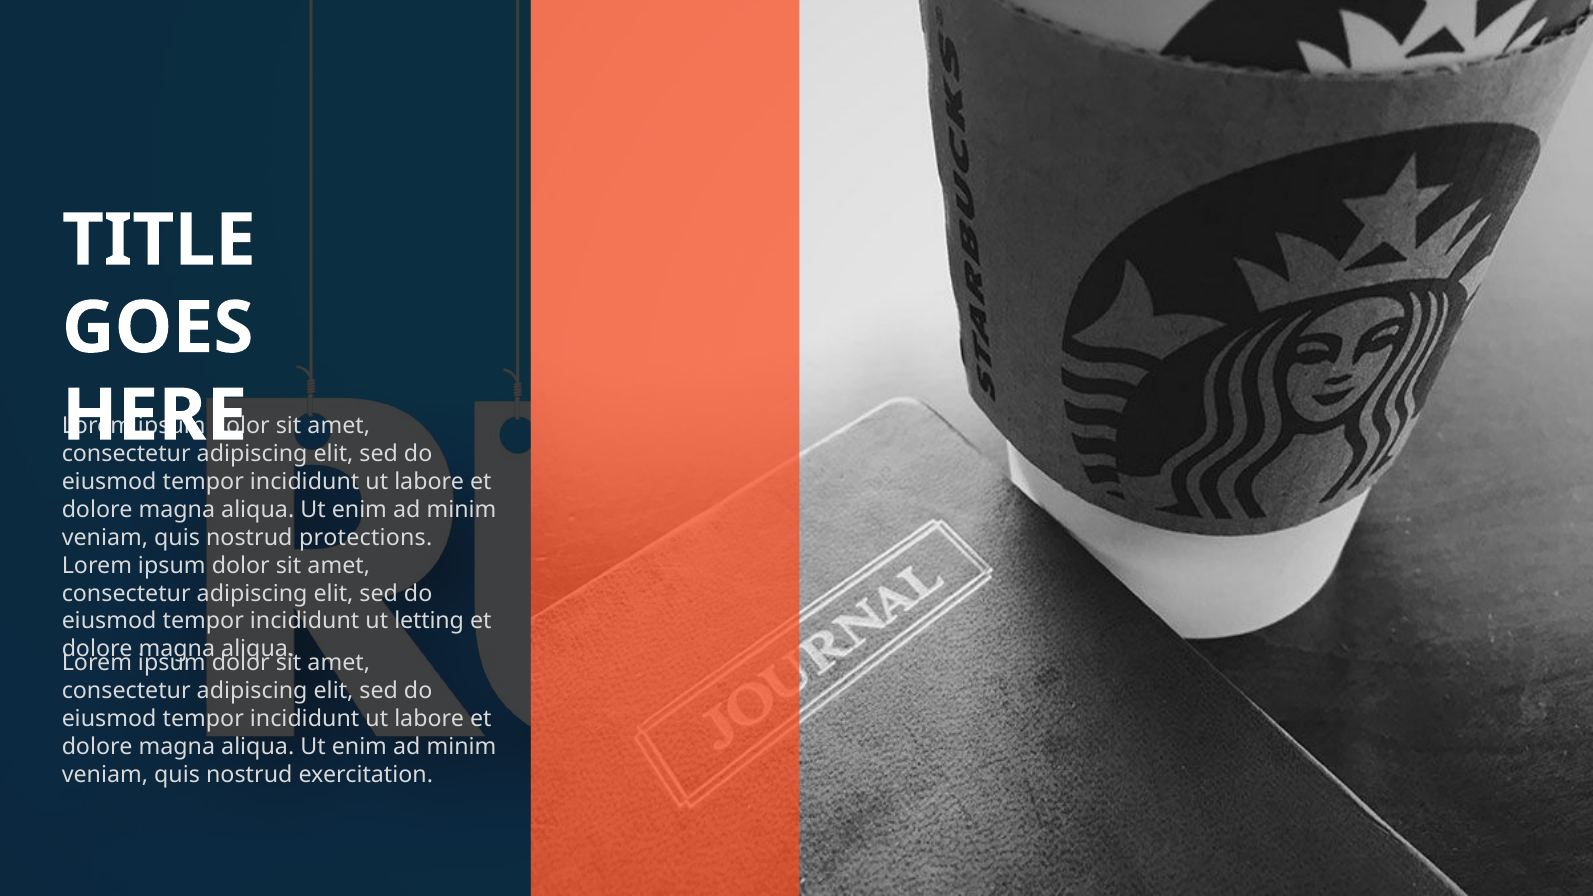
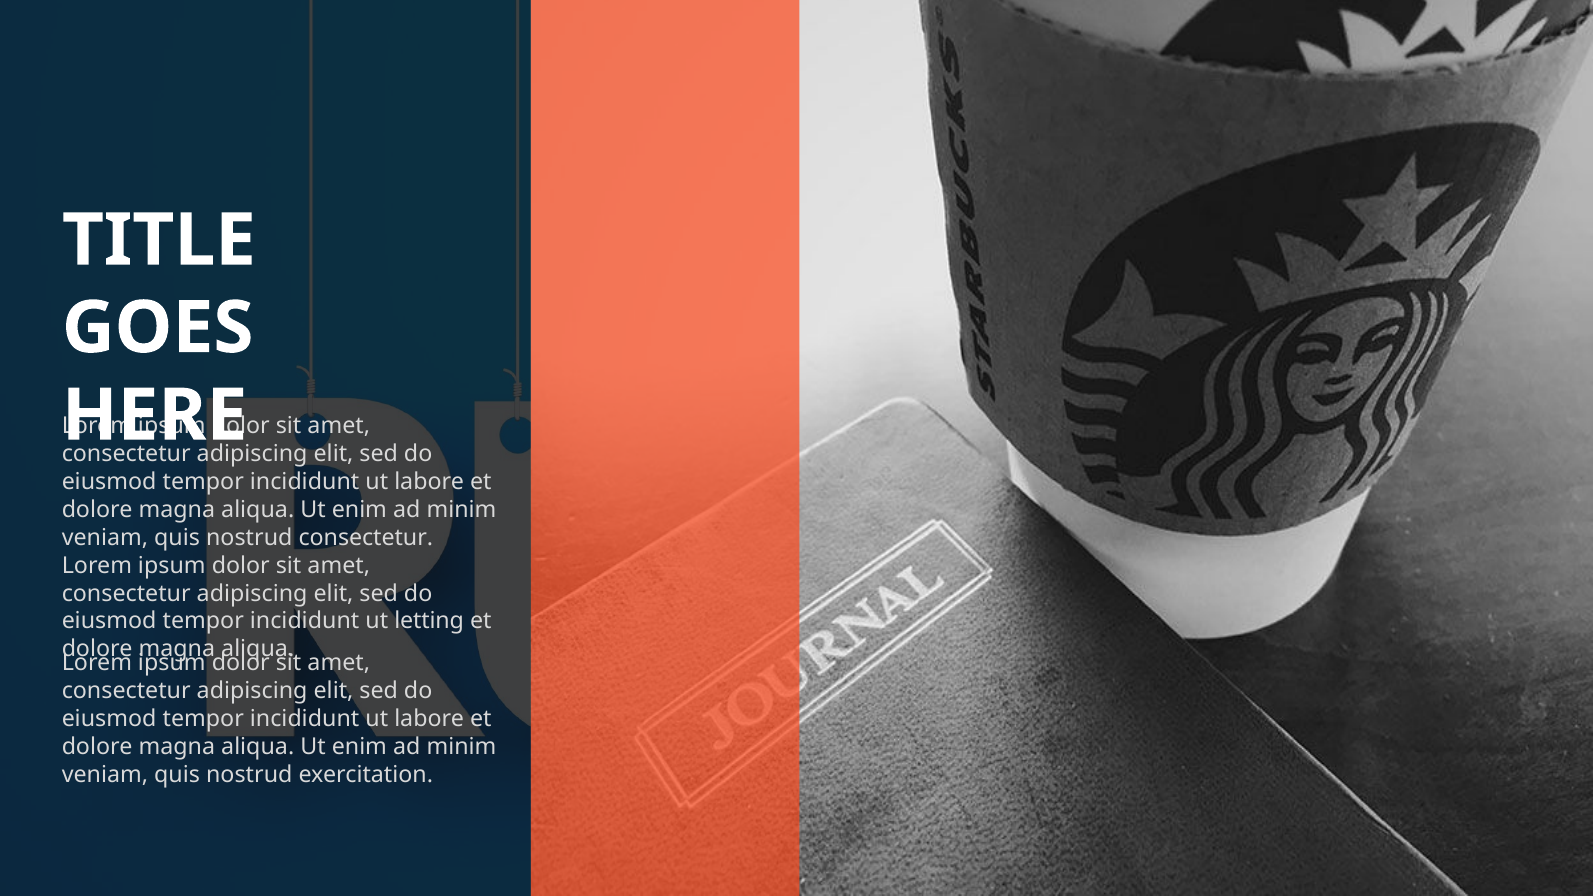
nostrud protections: protections -> consectetur
